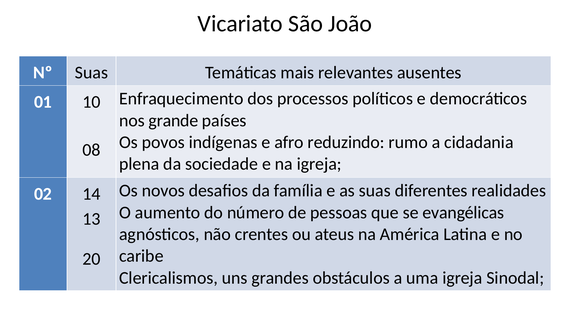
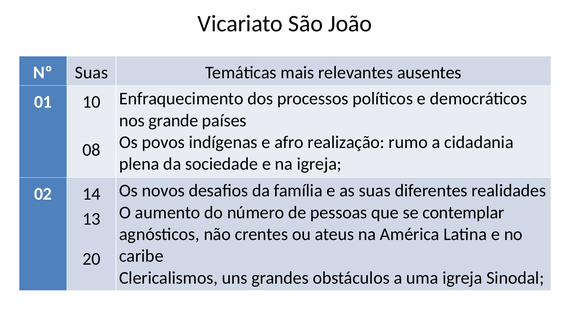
reduzindo: reduzindo -> realização
evangélicas: evangélicas -> contemplar
